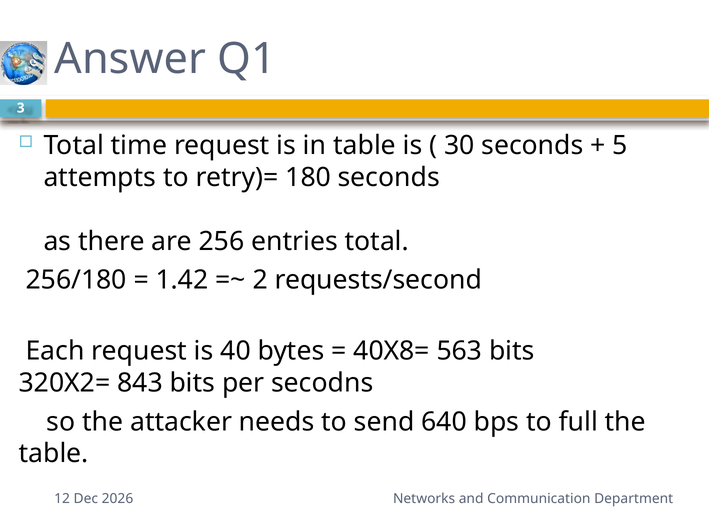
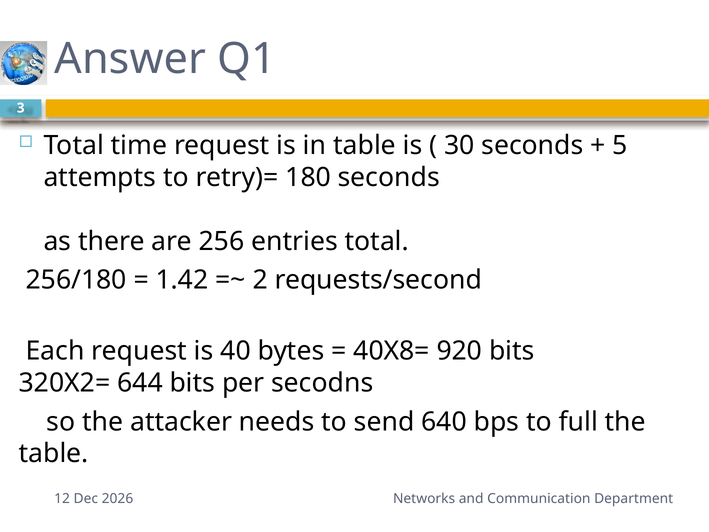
563: 563 -> 920
843: 843 -> 644
